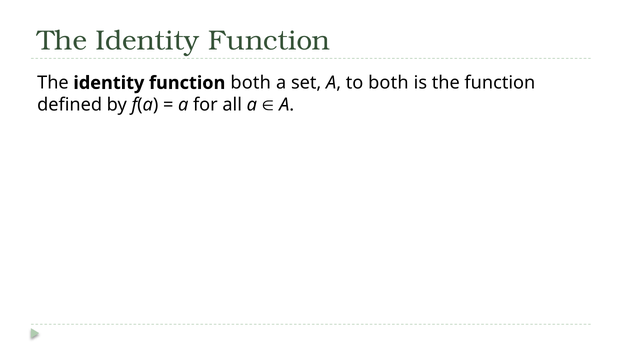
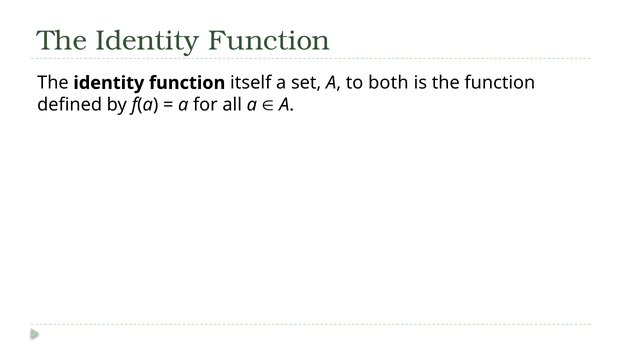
function both: both -> itself
